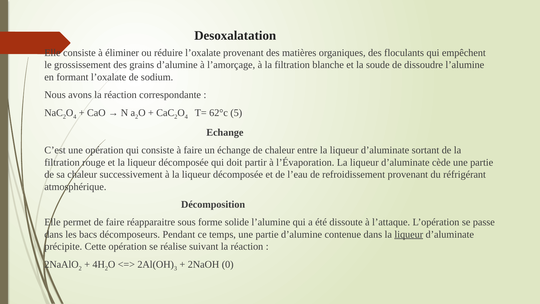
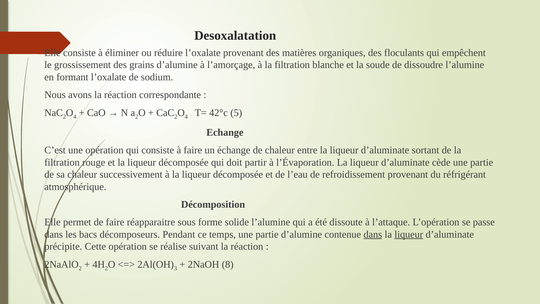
62°c: 62°c -> 42°c
dans at (373, 234) underline: none -> present
0: 0 -> 8
